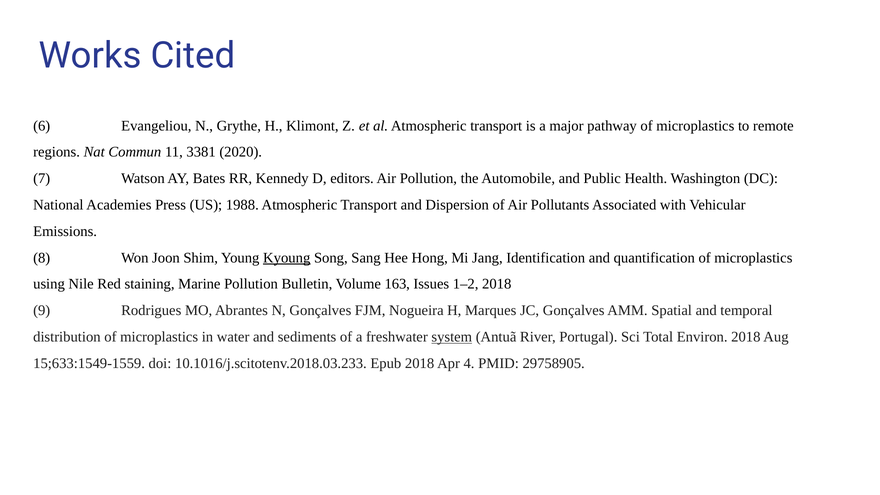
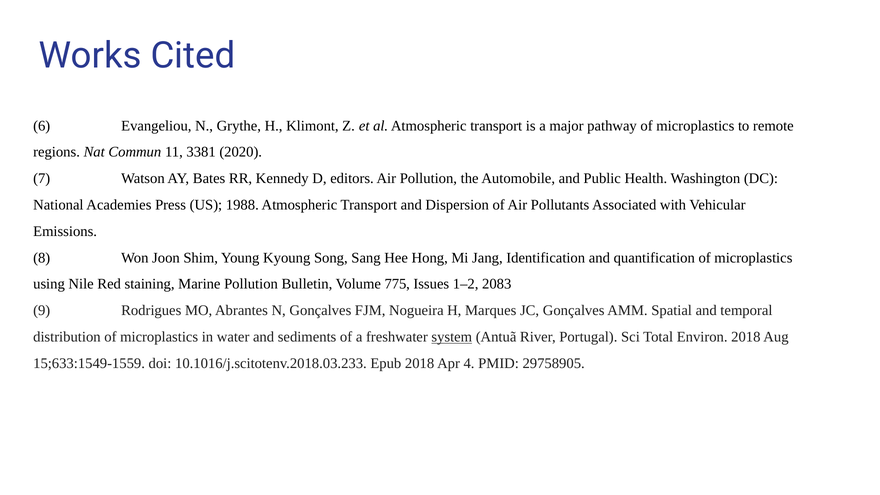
Kyoung underline: present -> none
163: 163 -> 775
1–2 2018: 2018 -> 2083
